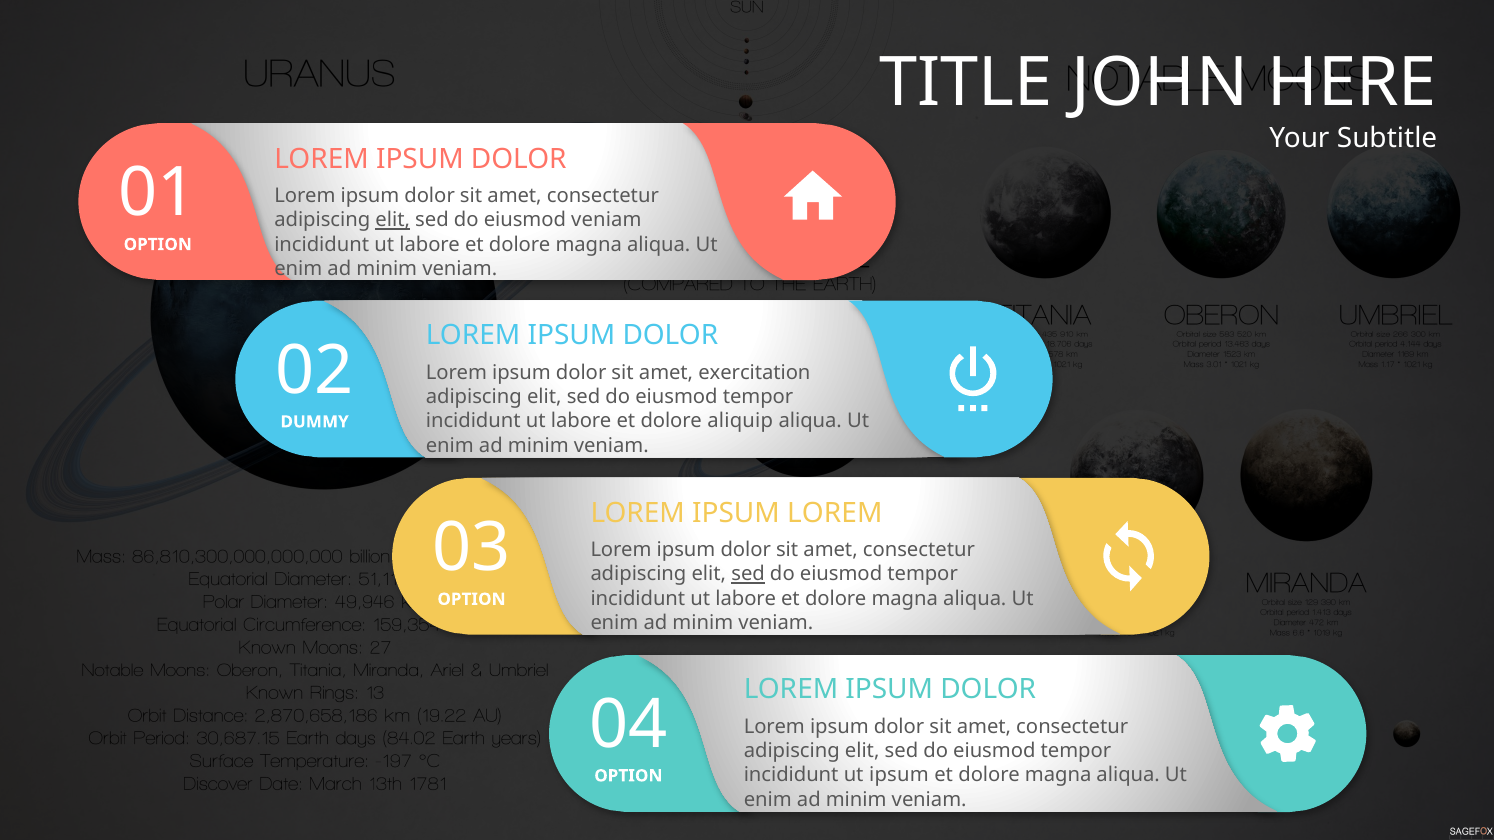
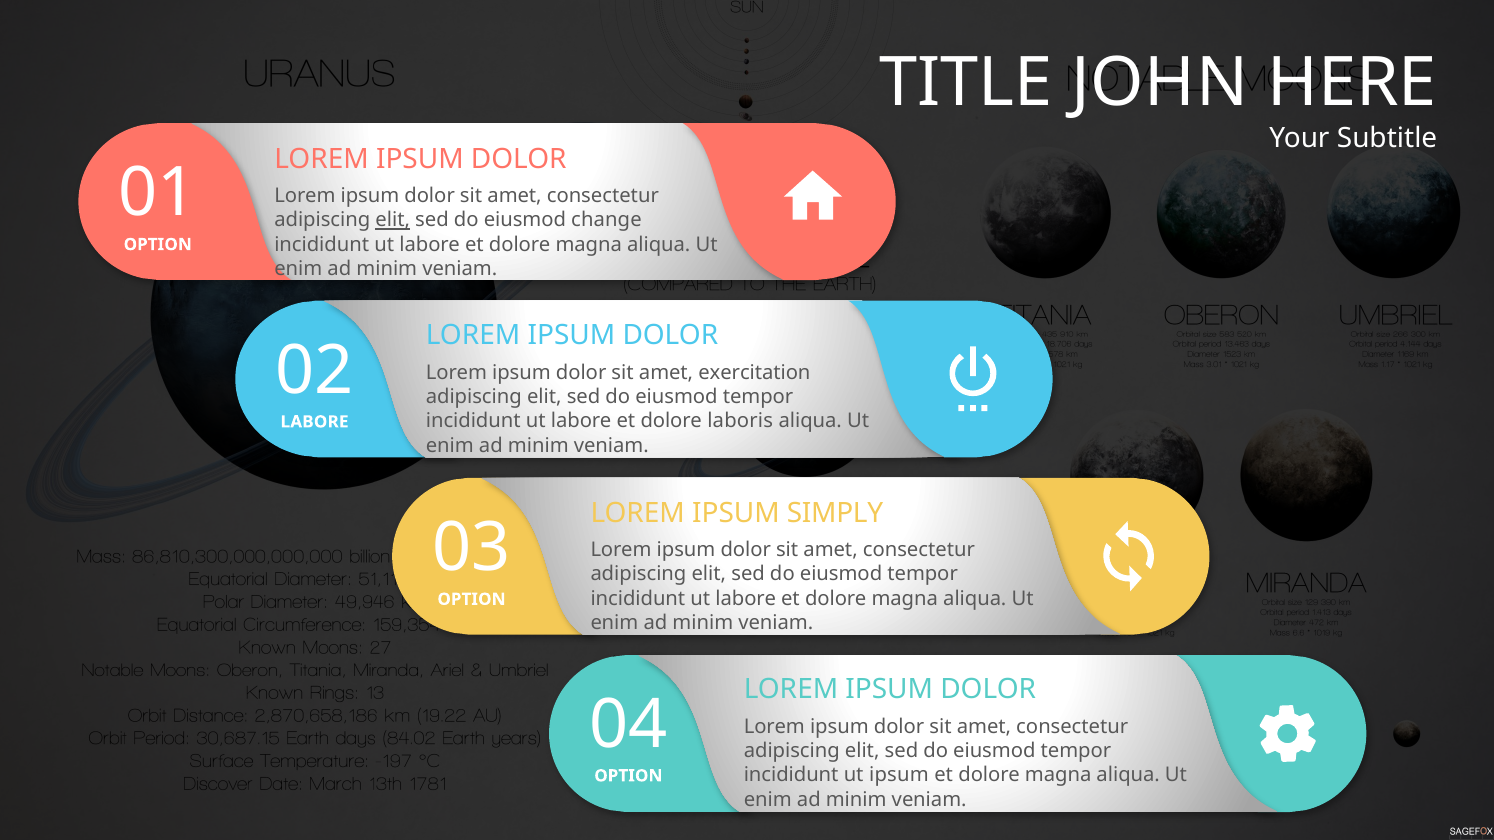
eiusmod veniam: veniam -> change
aliquip: aliquip -> laboris
DUMMY at (315, 422): DUMMY -> LABORE
IPSUM LOREM: LOREM -> SIMPLY
sed at (748, 575) underline: present -> none
